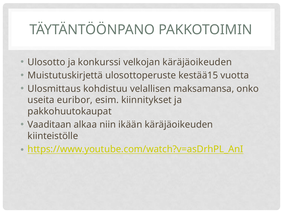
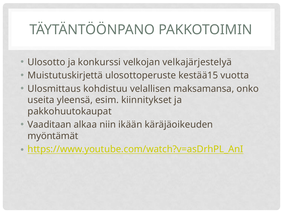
velkojan käräjäoikeuden: käräjäoikeuden -> velkajärjestelyä
euribor: euribor -> yleensä
kiinteistölle: kiinteistölle -> myöntämät
